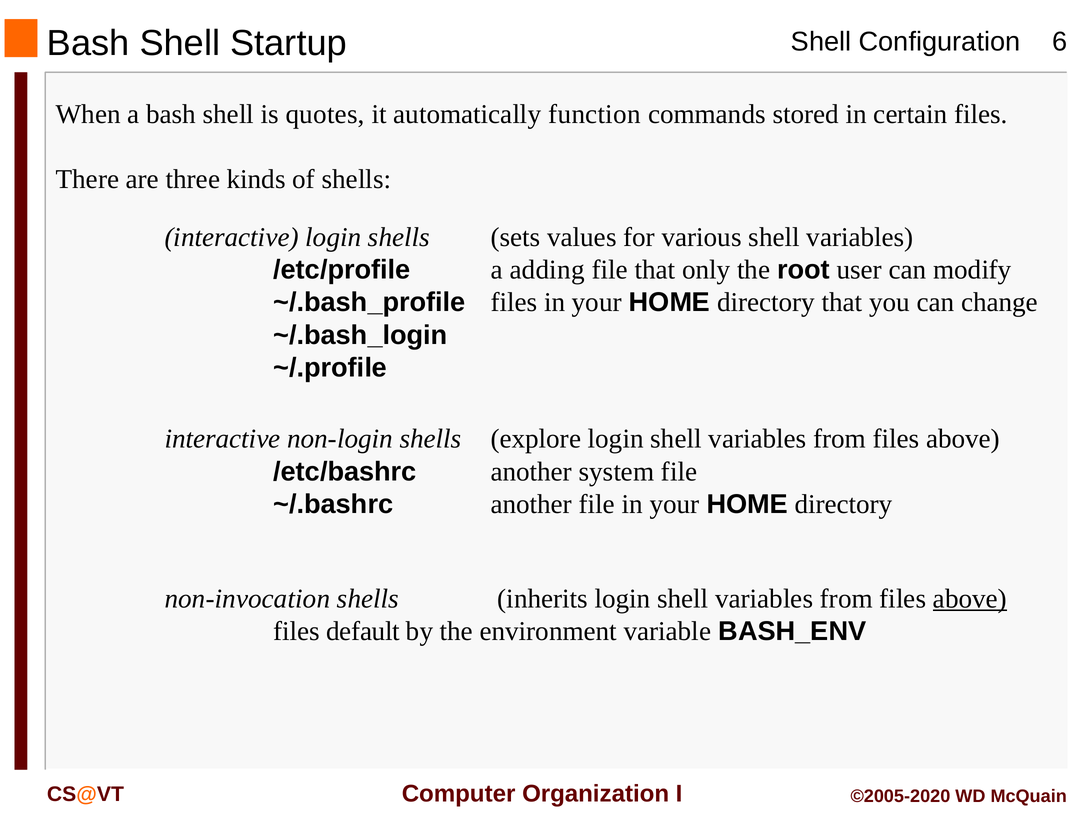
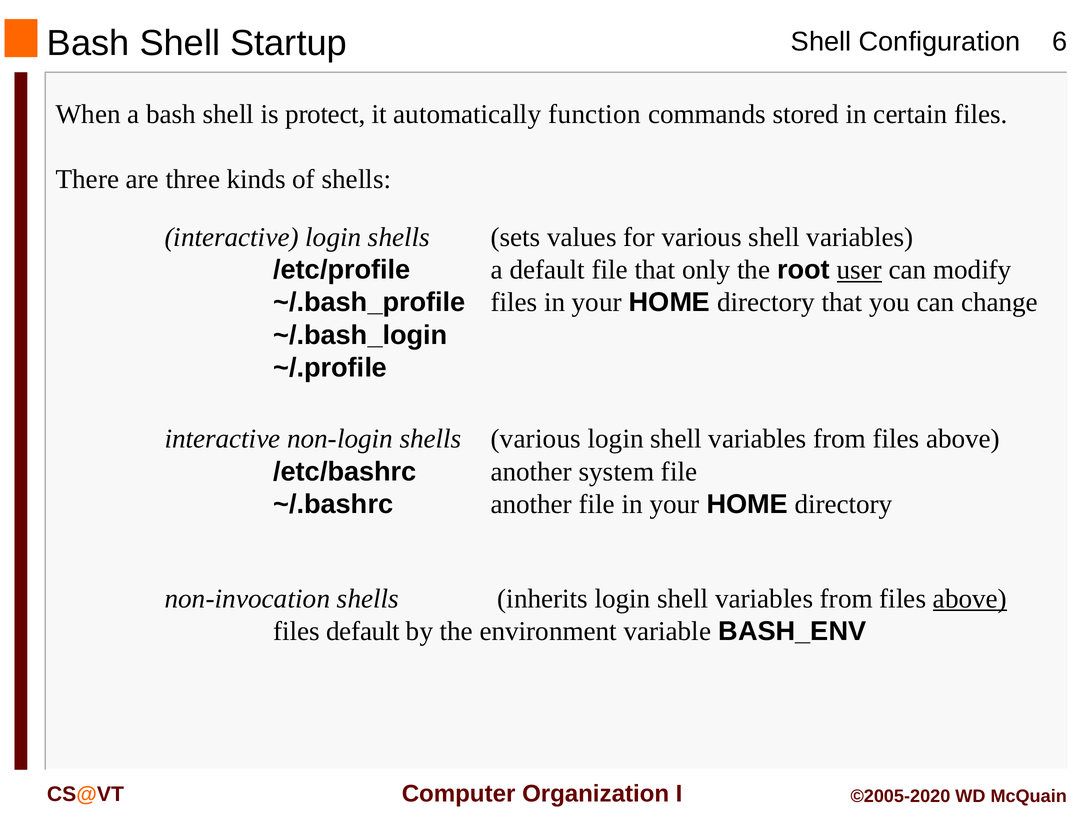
quotes: quotes -> protect
a adding: adding -> default
user underline: none -> present
shells explore: explore -> various
